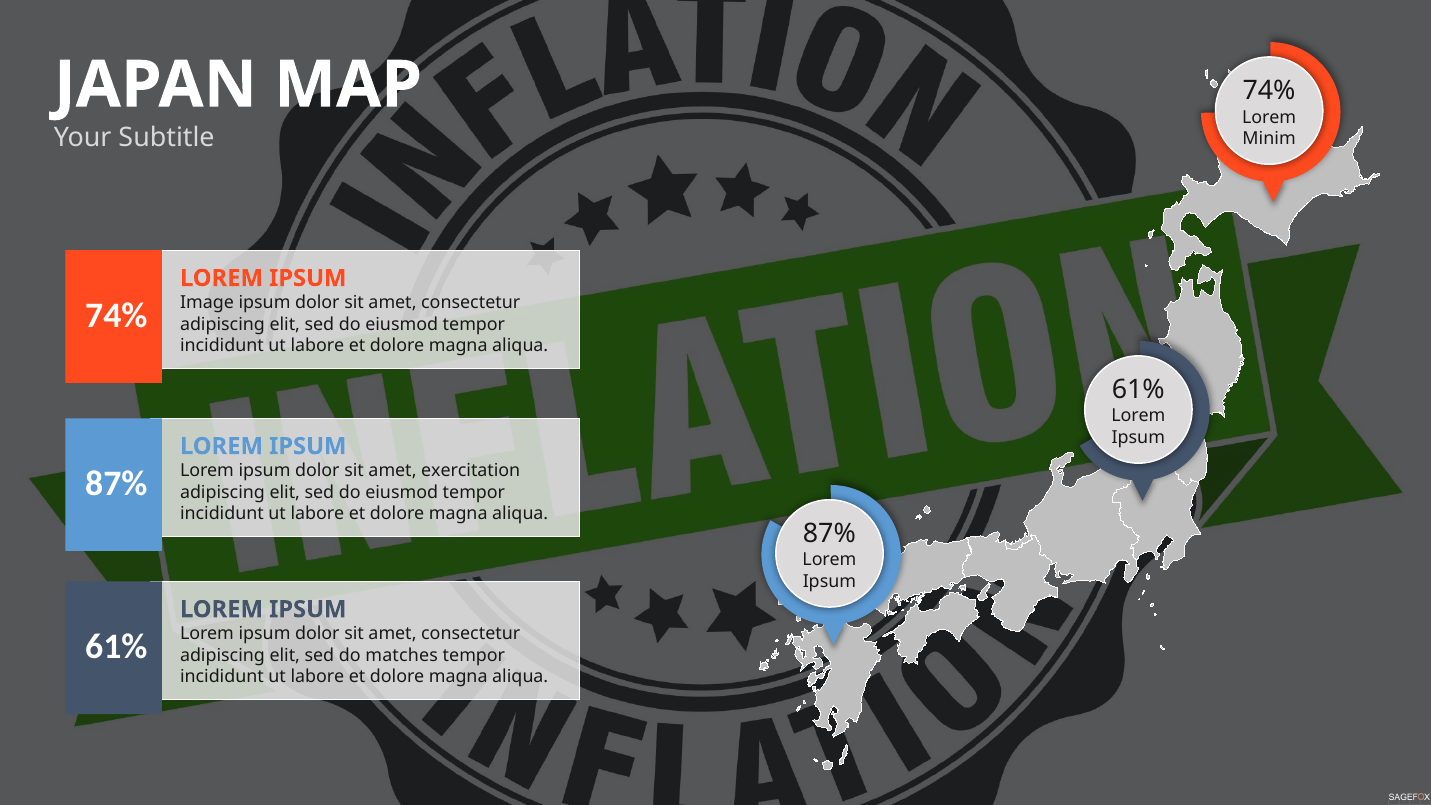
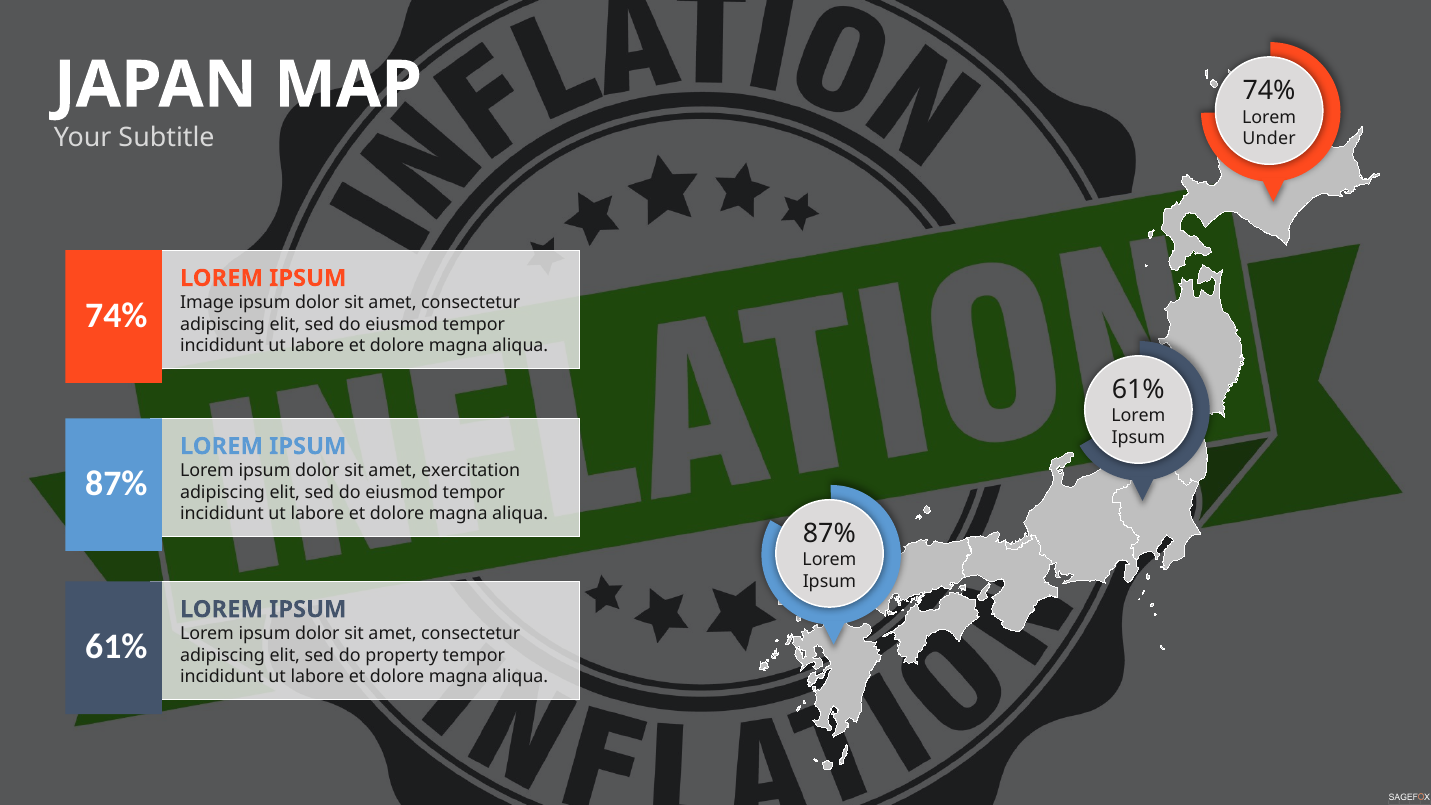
Minim: Minim -> Under
matches: matches -> property
